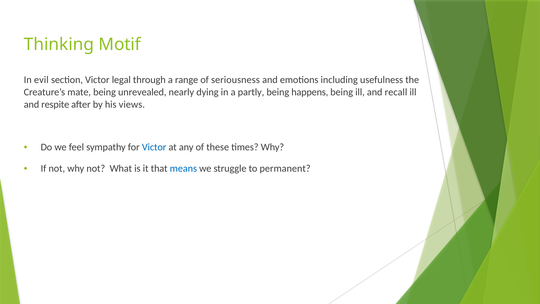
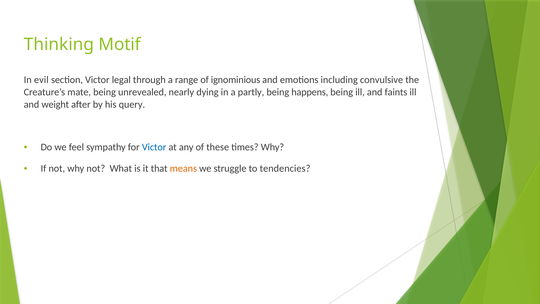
seriousness: seriousness -> ignominious
usefulness: usefulness -> convulsive
recall: recall -> faints
respite: respite -> weight
views: views -> query
means colour: blue -> orange
permanent: permanent -> tendencies
